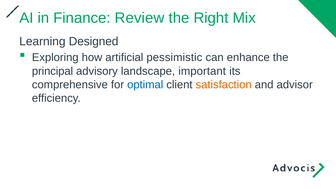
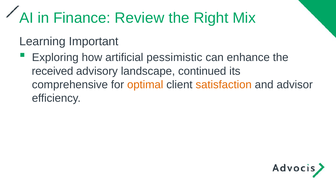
Designed: Designed -> Important
principal: principal -> received
important: important -> continued
optimal colour: blue -> orange
